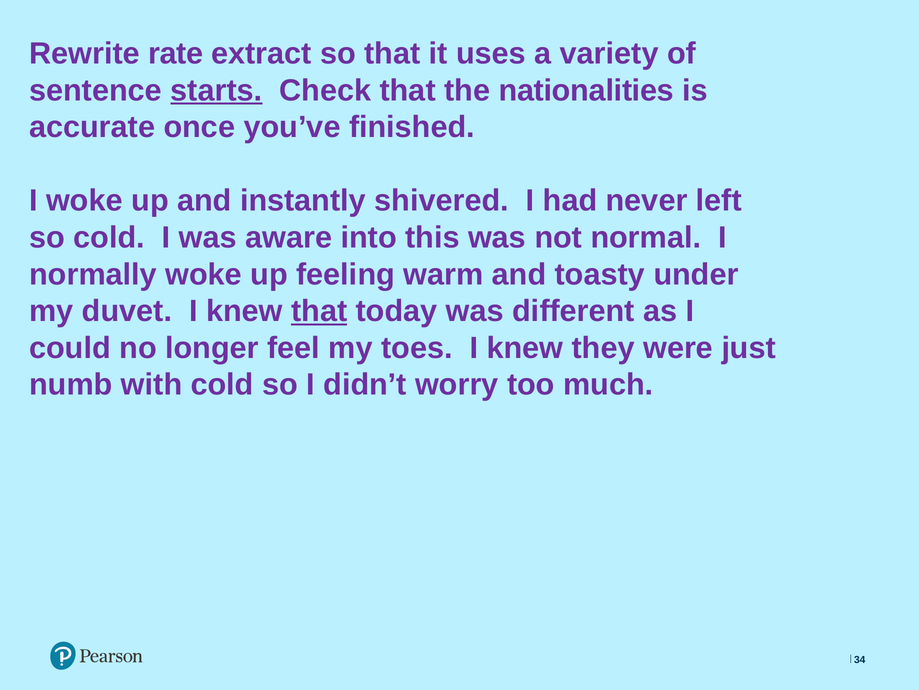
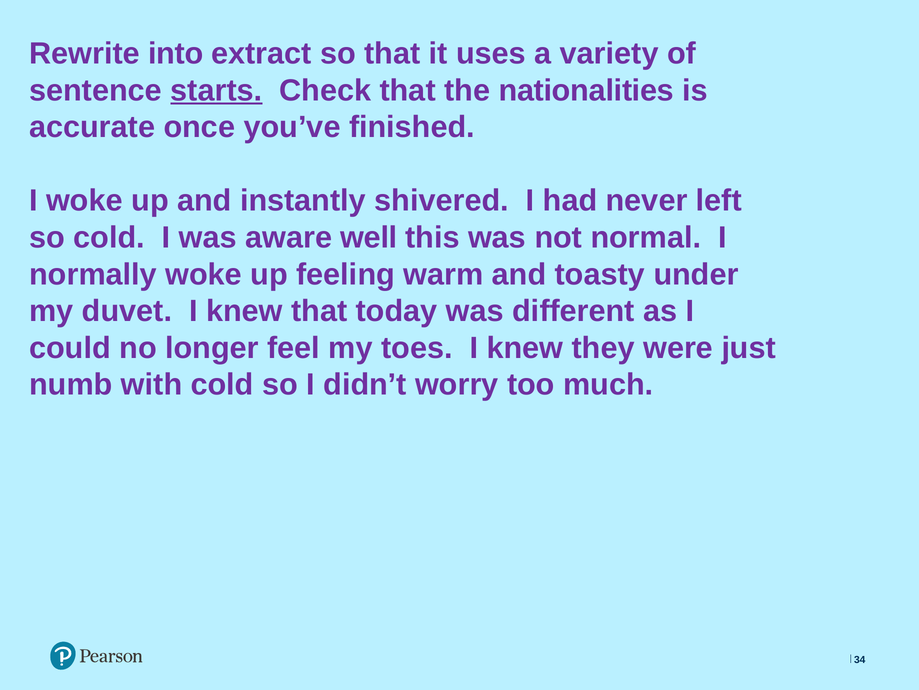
rate: rate -> into
into: into -> well
that at (319, 311) underline: present -> none
